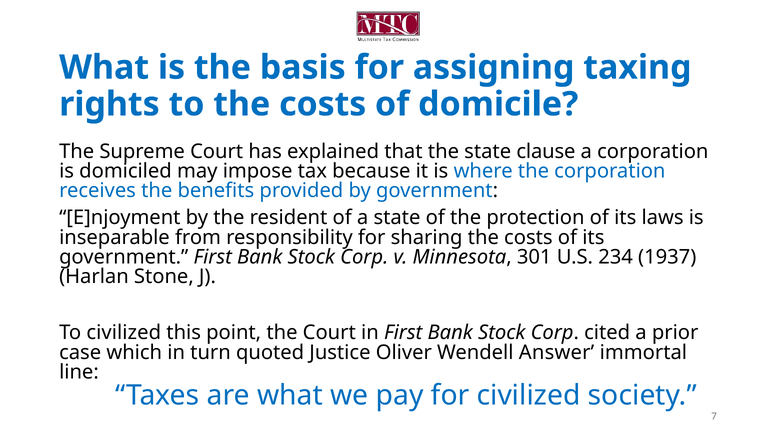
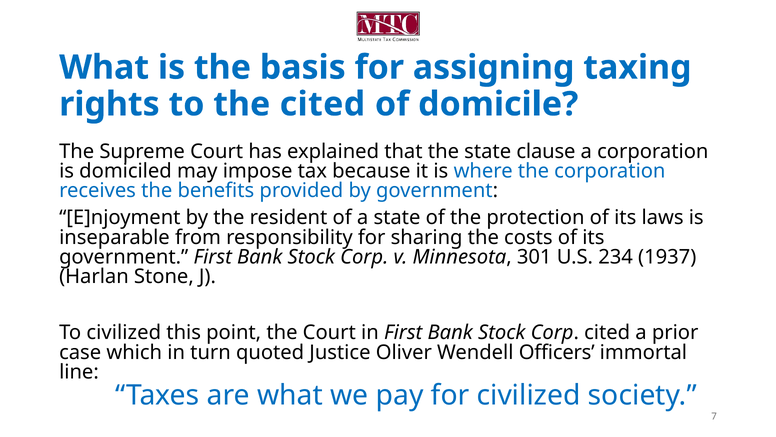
to the costs: costs -> cited
Answer: Answer -> Officers
